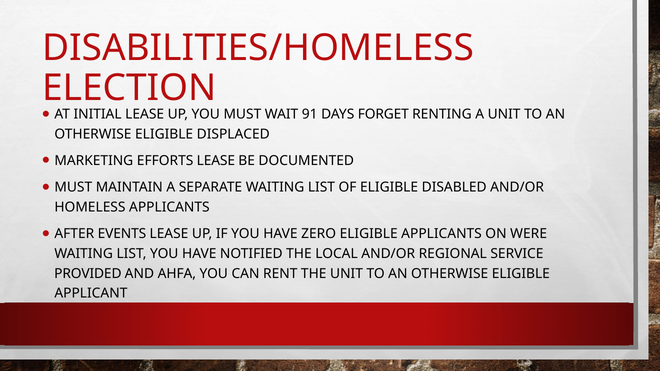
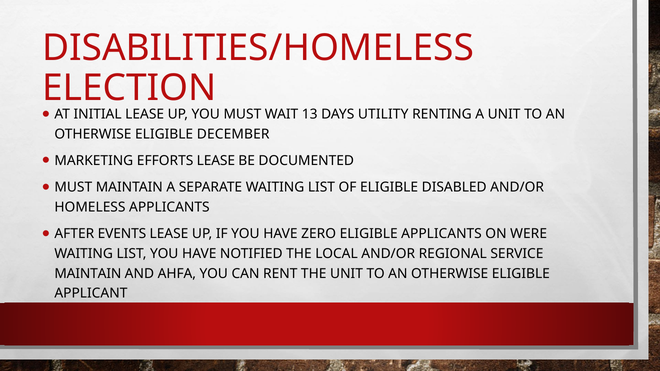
91: 91 -> 13
FORGET: FORGET -> UTILITY
DISPLACED: DISPLACED -> DECEMBER
PROVIDED at (88, 274): PROVIDED -> MAINTAIN
